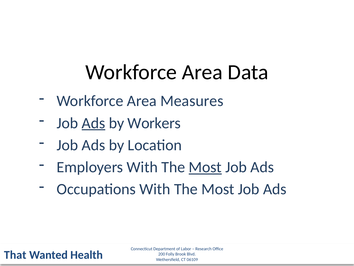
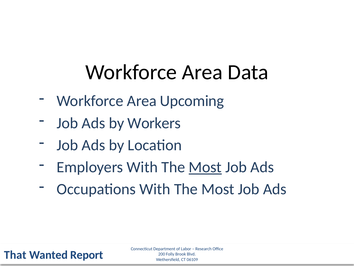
Measures: Measures -> Upcoming
Ads at (94, 123) underline: present -> none
Health: Health -> Report
